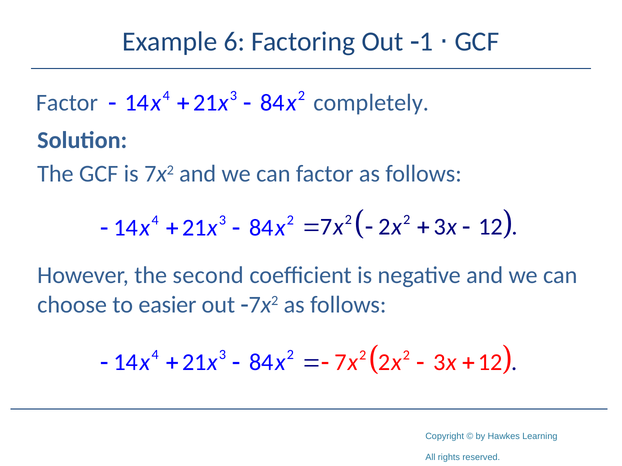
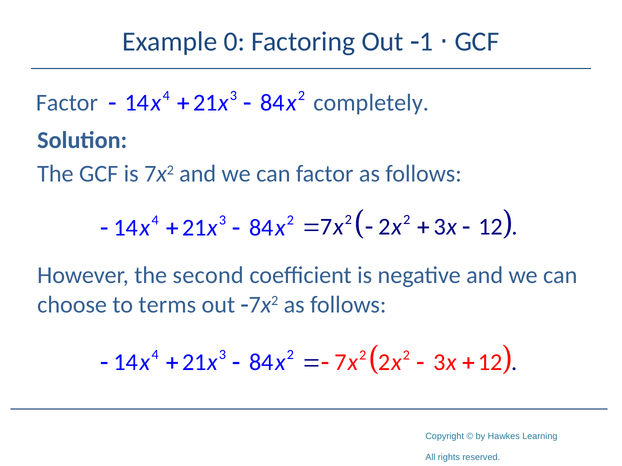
6: 6 -> 0
easier: easier -> terms
